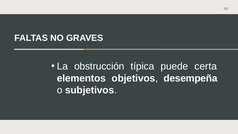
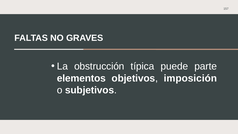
certa: certa -> parte
desempeña: desempeña -> imposición
